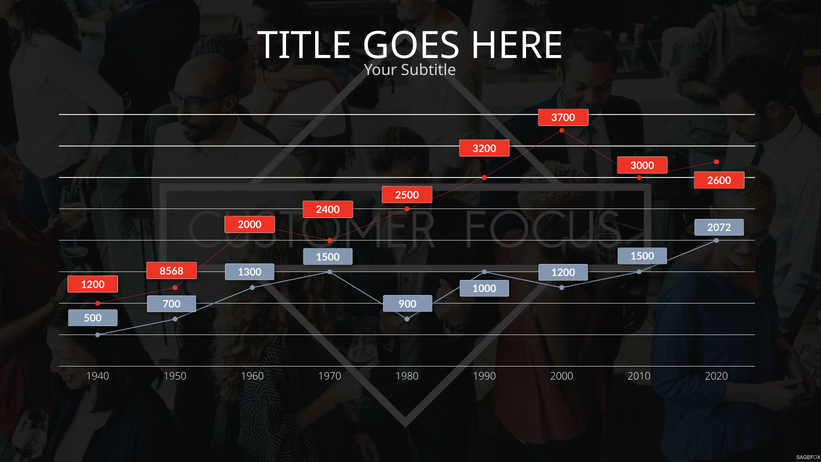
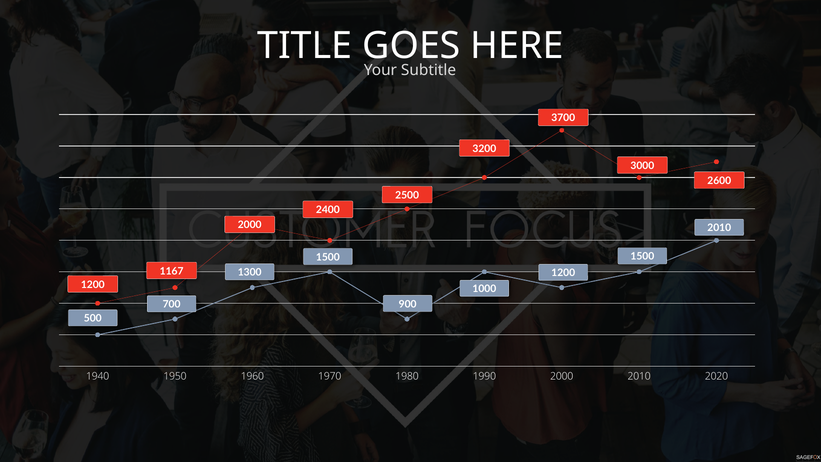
2072 at (719, 228): 2072 -> 2010
8568: 8568 -> 1167
